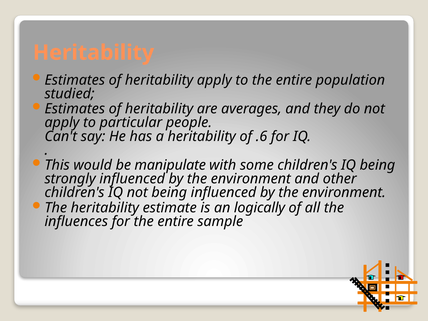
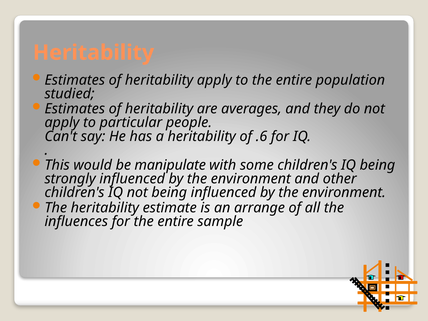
logically: logically -> arrange
